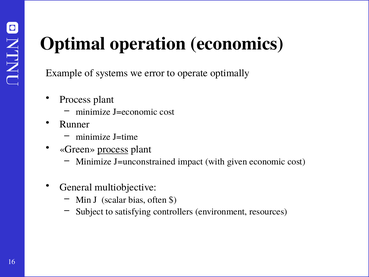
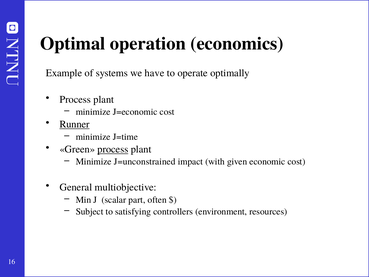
error: error -> have
Runner underline: none -> present
bias: bias -> part
